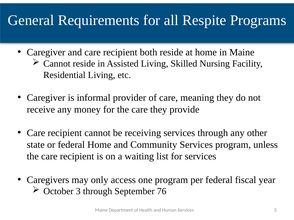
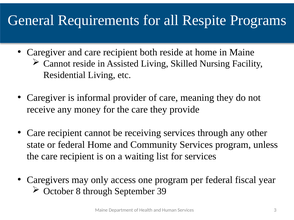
October 3: 3 -> 8
76: 76 -> 39
